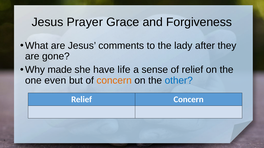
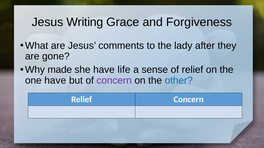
Prayer: Prayer -> Writing
one even: even -> have
concern at (114, 81) colour: orange -> purple
